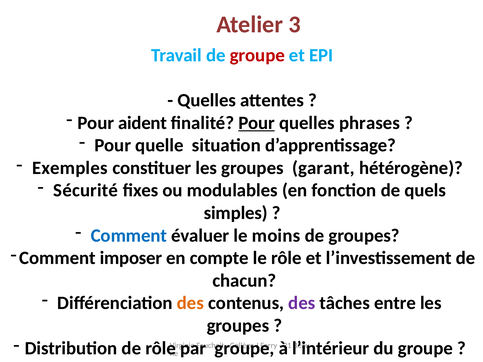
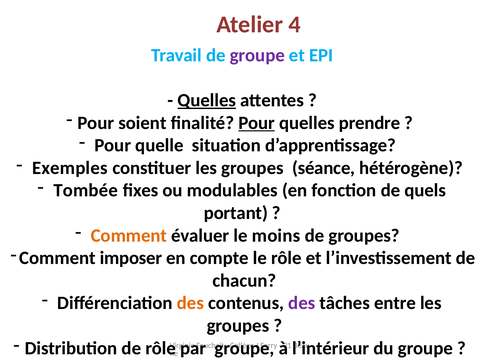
3: 3 -> 4
groupe at (257, 55) colour: red -> purple
Quelles at (207, 100) underline: none -> present
aident: aident -> soient
phrases: phrases -> prendre
garant: garant -> séance
Sécurité: Sécurité -> Tombée
simples: simples -> portant
Comment at (129, 236) colour: blue -> orange
